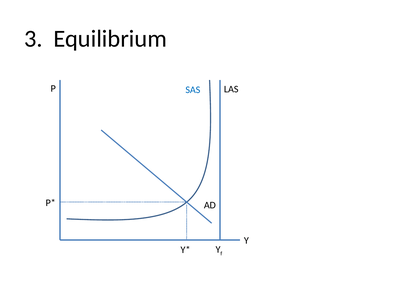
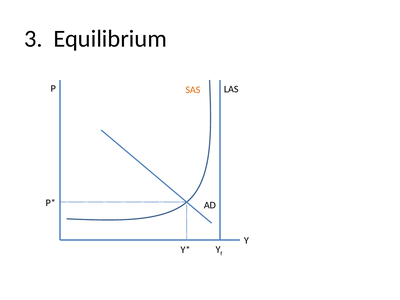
SAS colour: blue -> orange
